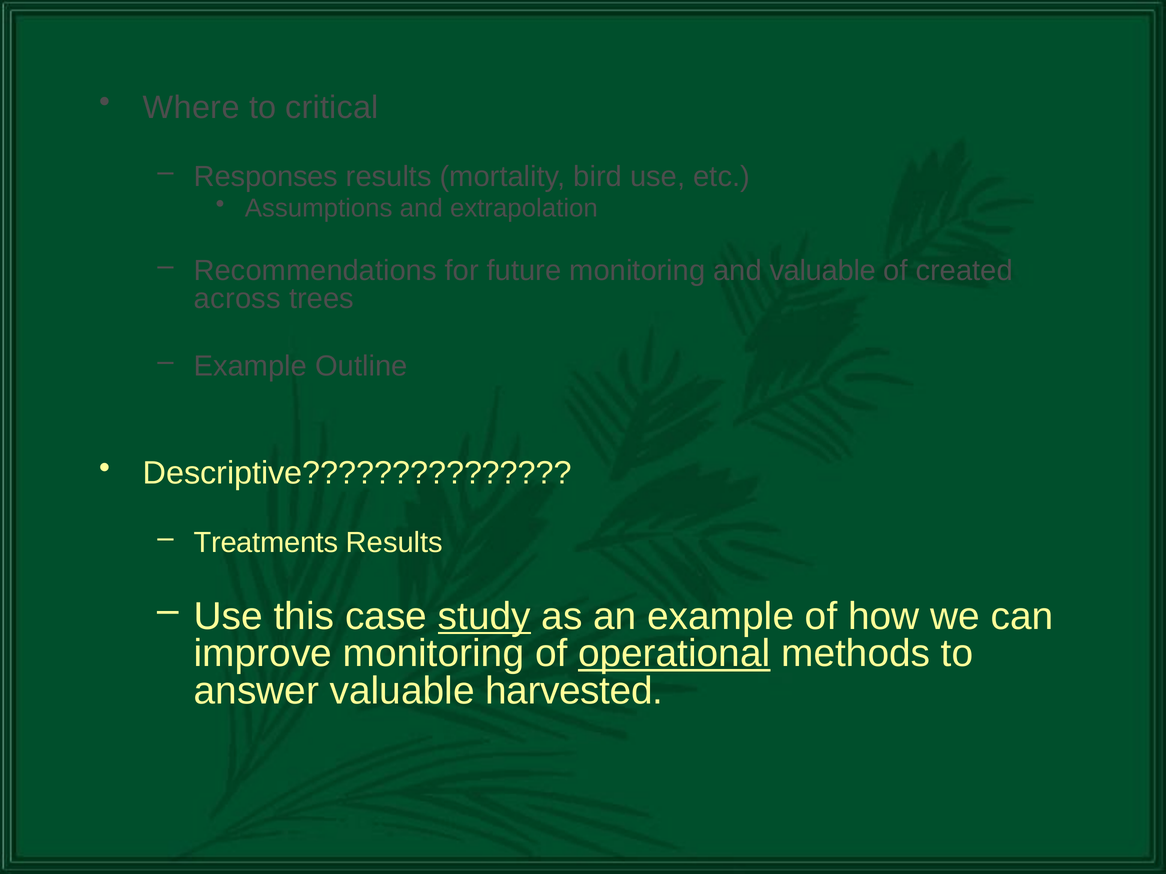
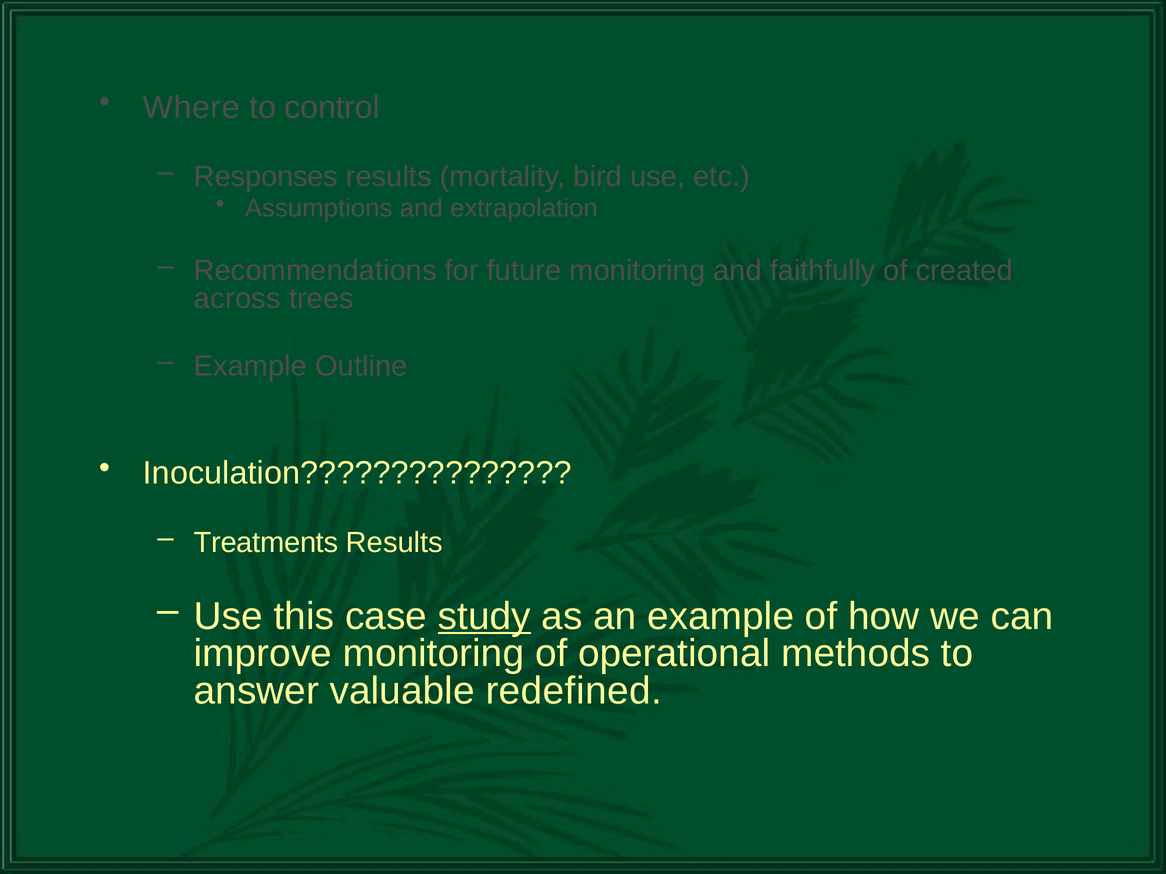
critical: critical -> control
and valuable: valuable -> faithfully
Descriptive: Descriptive -> Inoculation
operational underline: present -> none
harvested: harvested -> redefined
